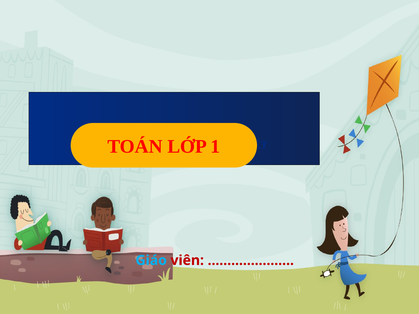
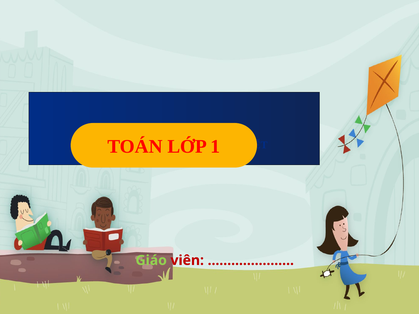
Giáo colour: light blue -> light green
